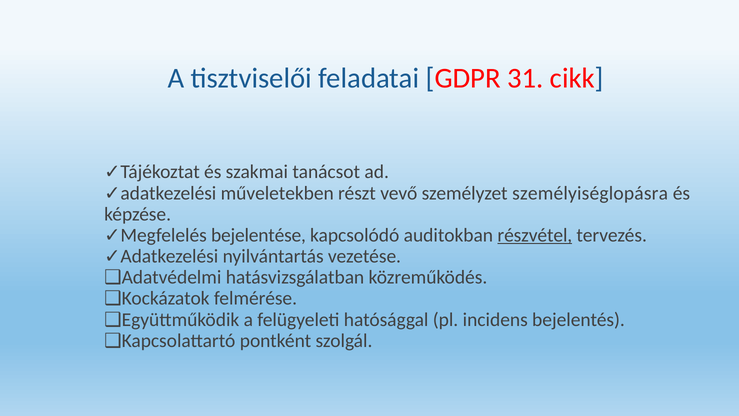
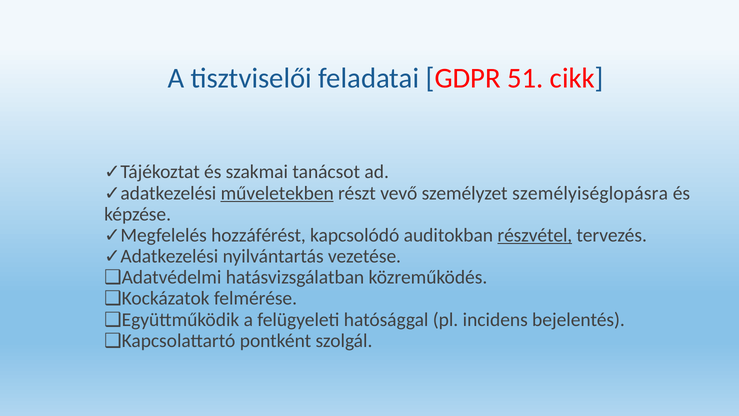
31: 31 -> 51
műveletekben underline: none -> present
bejelentése: bejelentése -> hozzáférést
